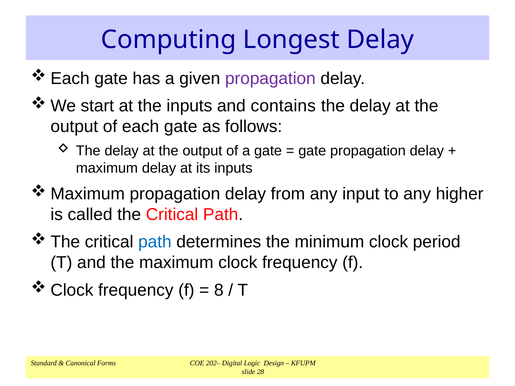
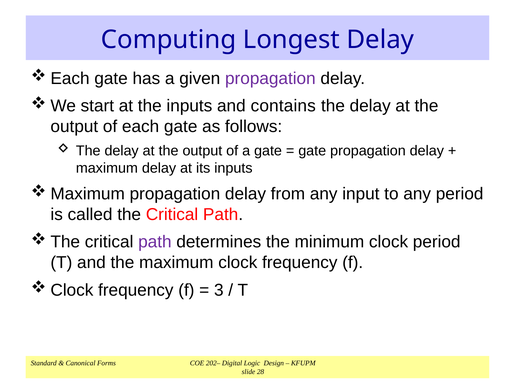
any higher: higher -> period
path at (155, 242) colour: blue -> purple
8: 8 -> 3
